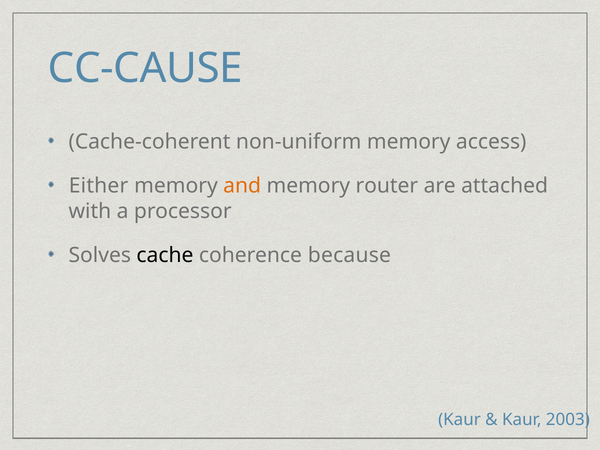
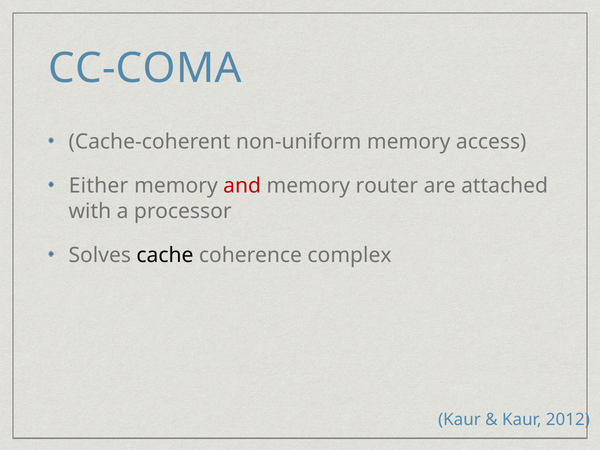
CC-CAUSE: CC-CAUSE -> CC-COMA
and colour: orange -> red
because: because -> complex
2003: 2003 -> 2012
